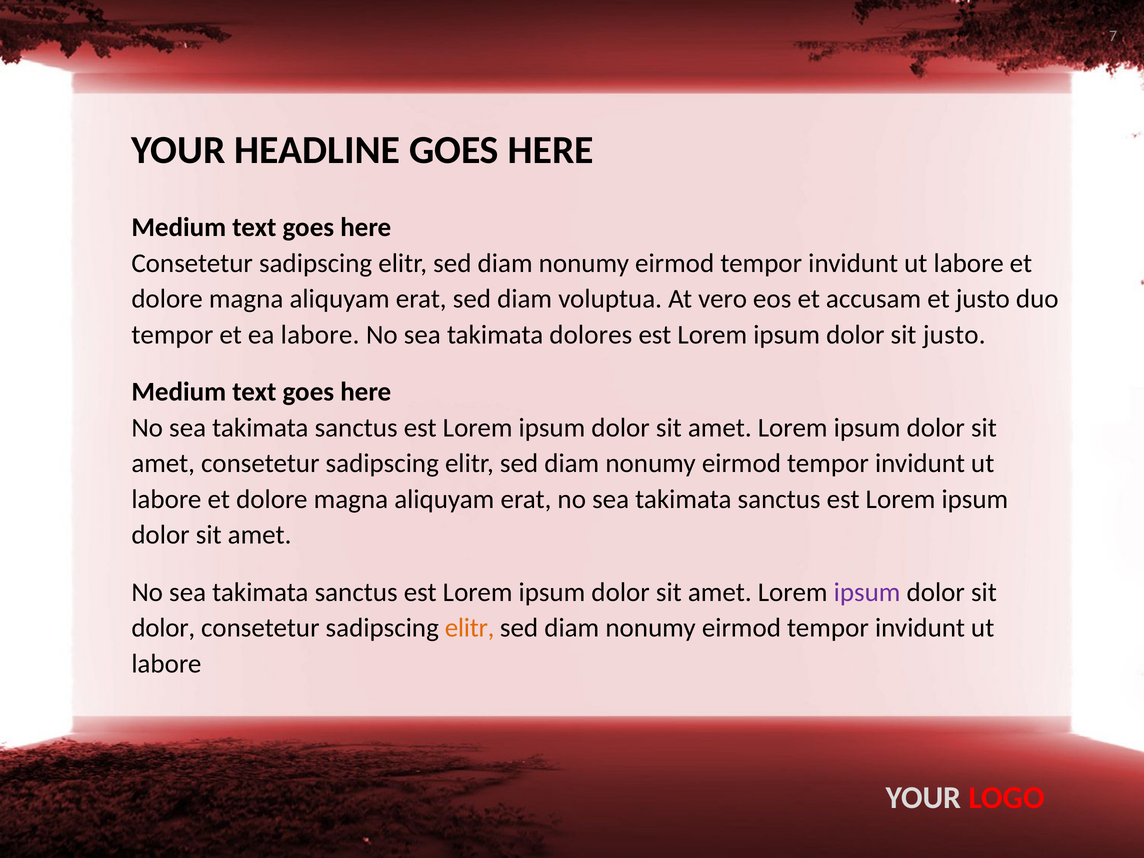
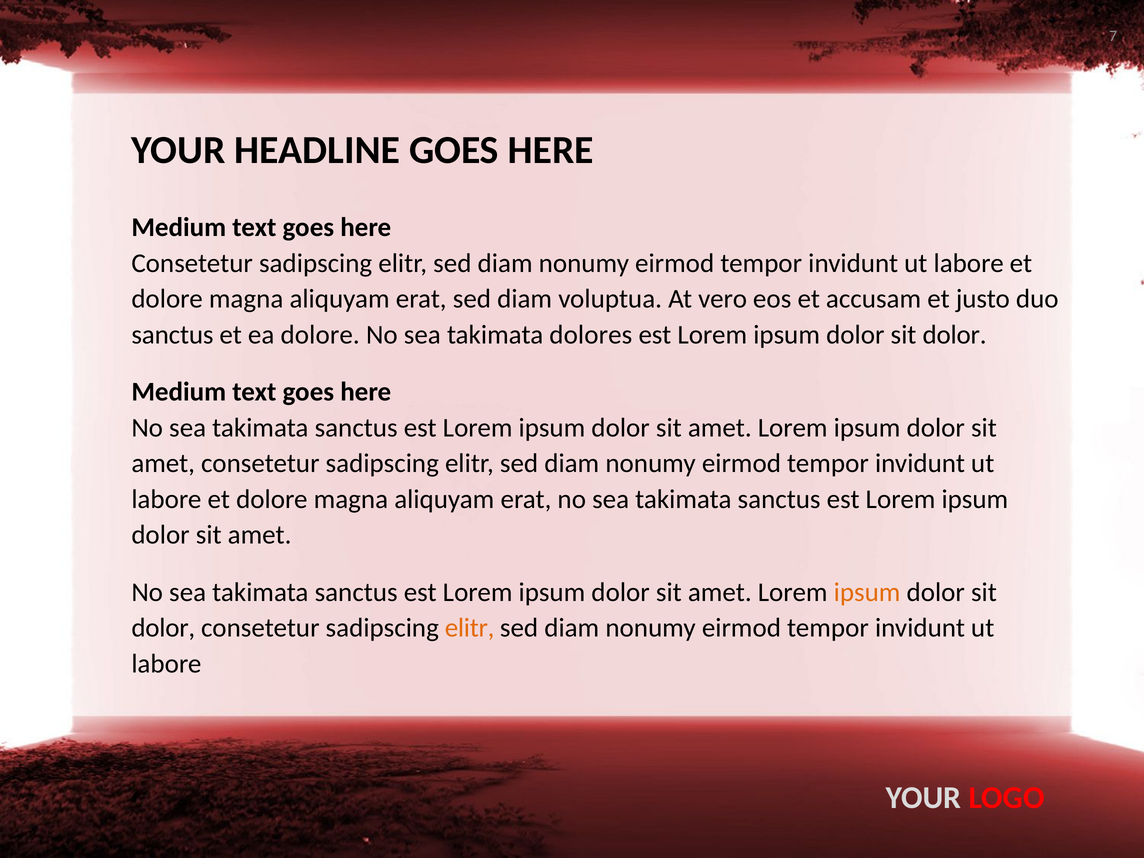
tempor at (172, 335): tempor -> sanctus
ea labore: labore -> dolore
justo at (954, 335): justo -> dolor
ipsum at (867, 592) colour: purple -> orange
